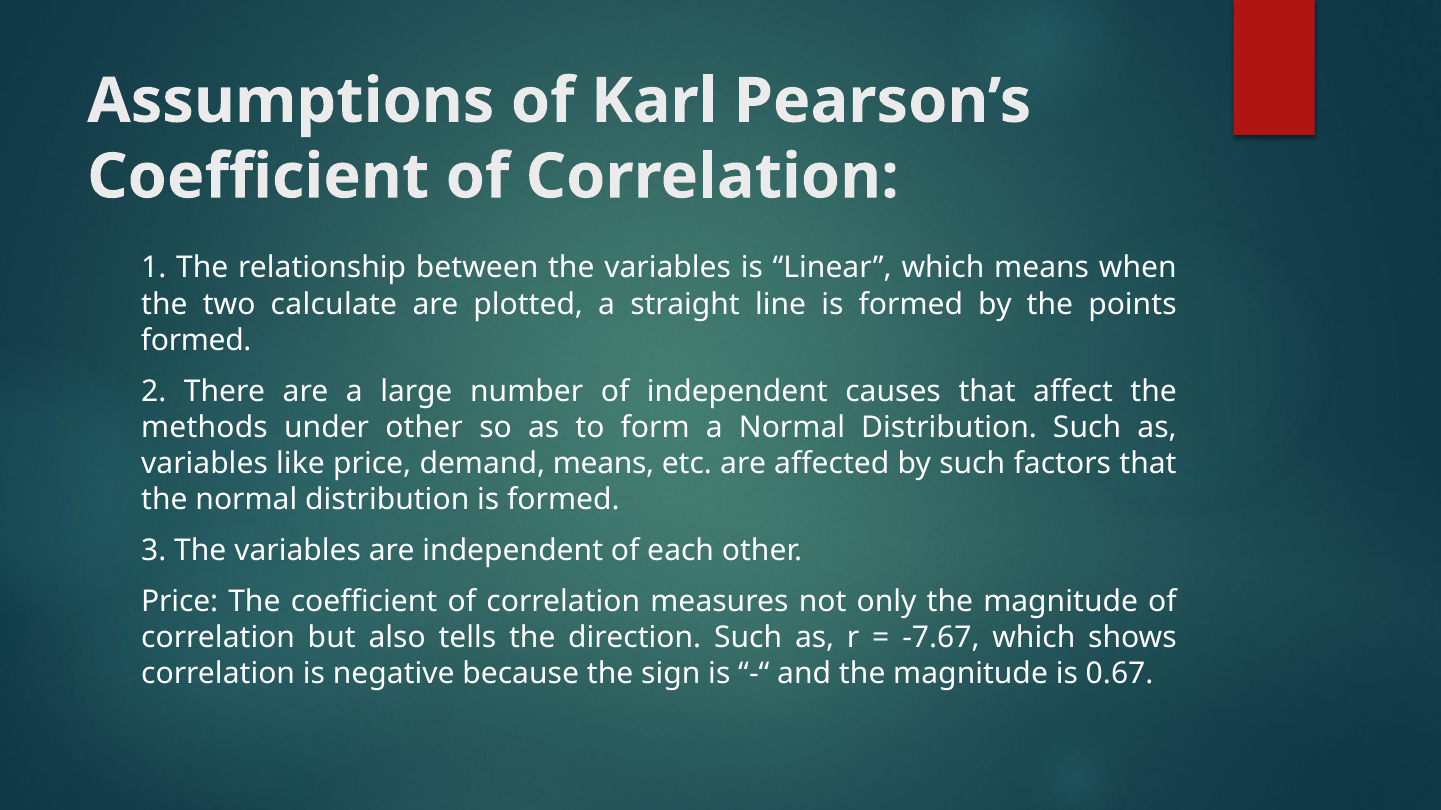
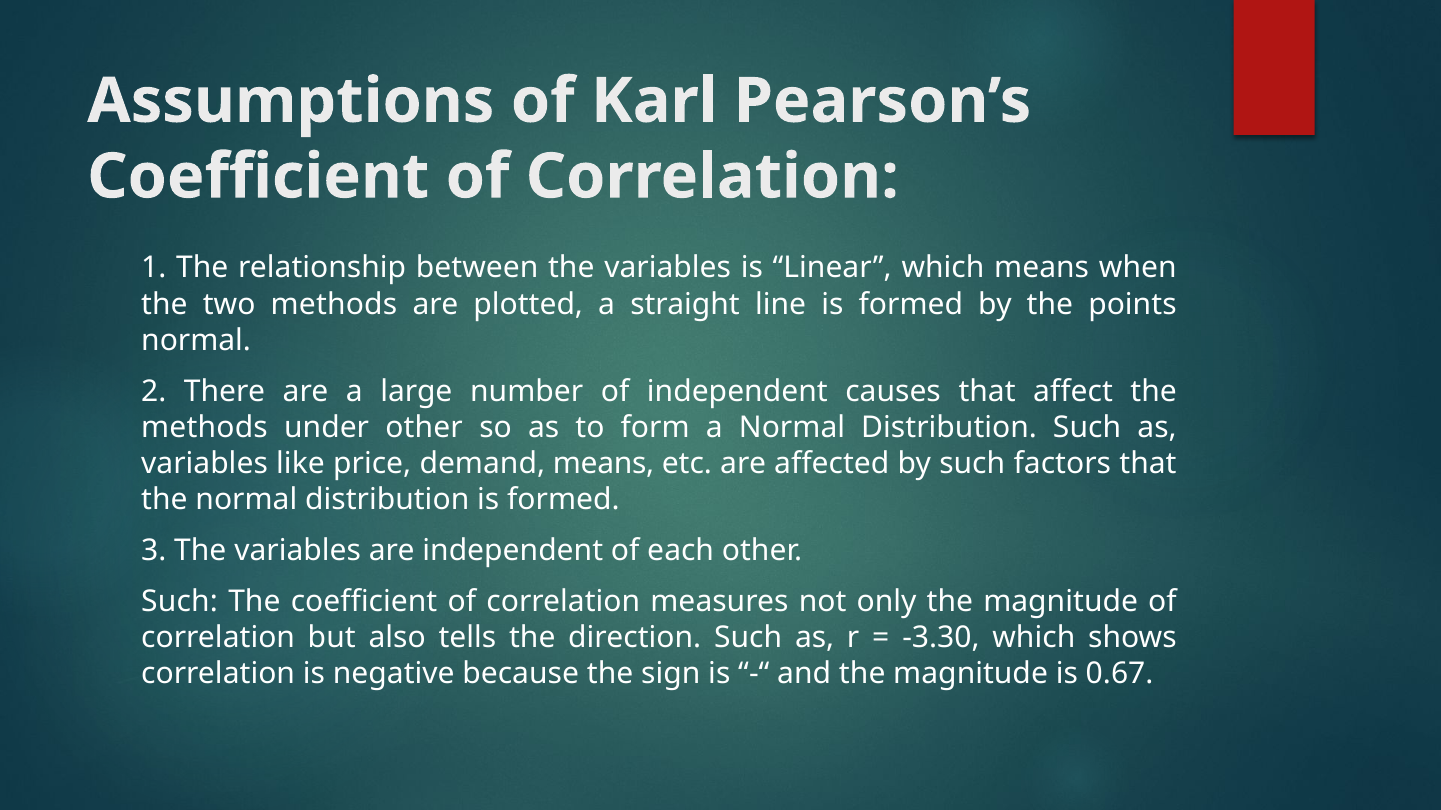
two calculate: calculate -> methods
formed at (196, 340): formed -> normal
Price at (180, 602): Price -> Such
-7.67: -7.67 -> -3.30
